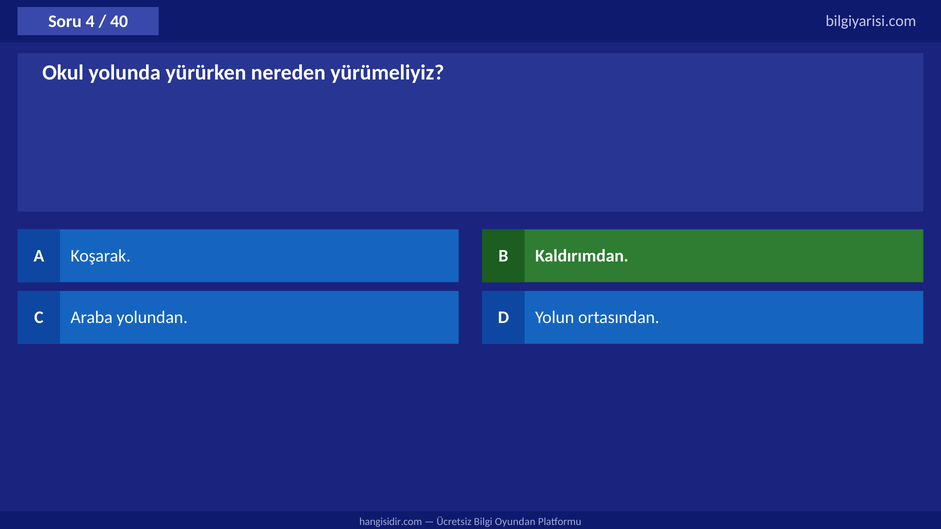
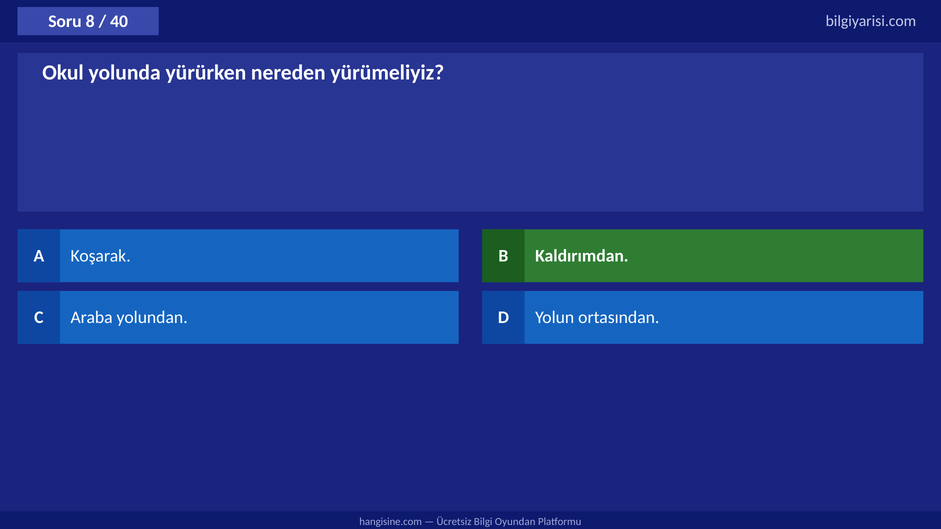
4: 4 -> 8
hangisidir.com: hangisidir.com -> hangisine.com
